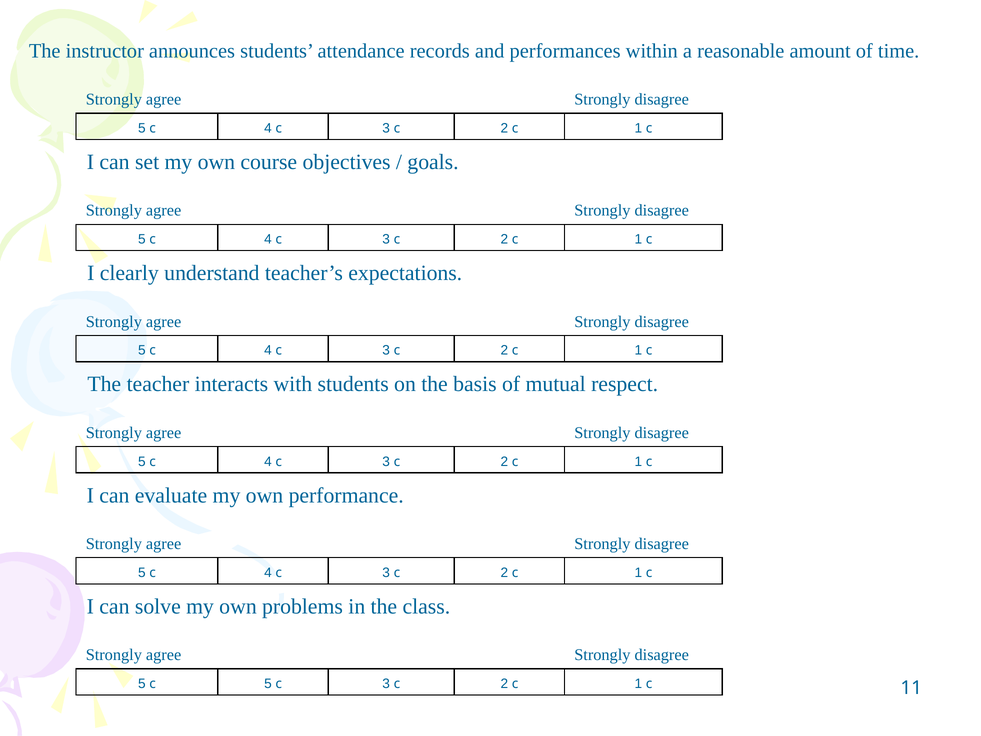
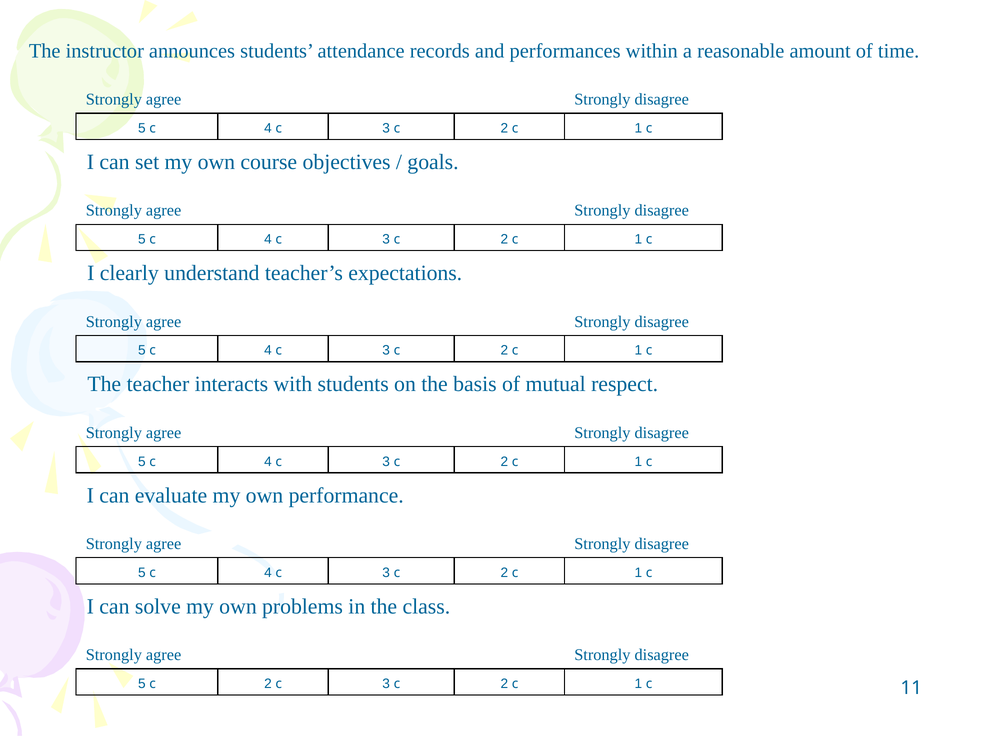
5 c 5: 5 -> 2
